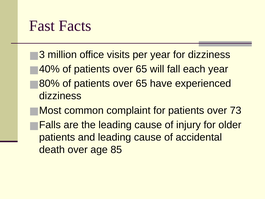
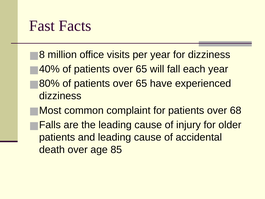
3: 3 -> 8
73: 73 -> 68
